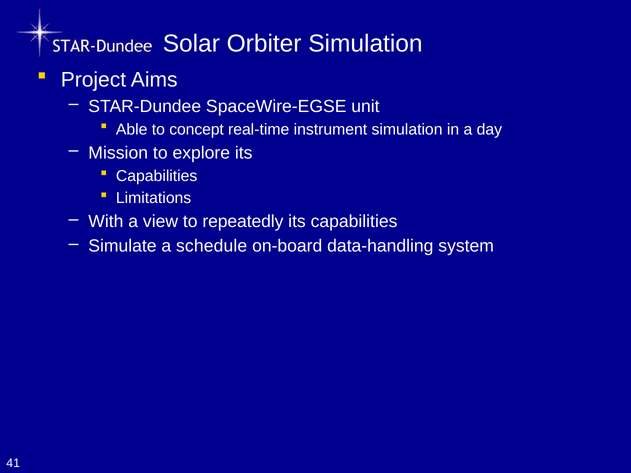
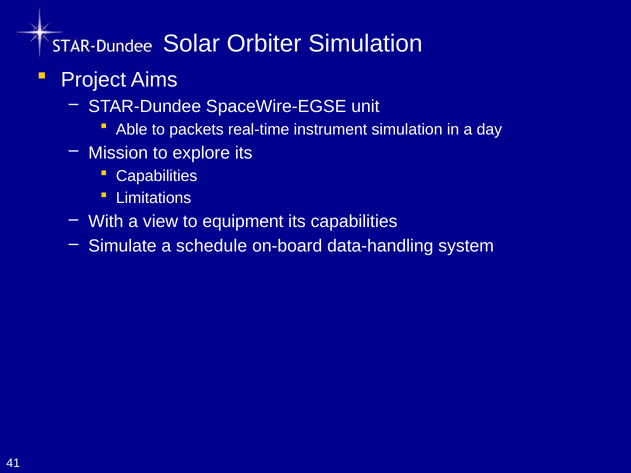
concept: concept -> packets
repeatedly: repeatedly -> equipment
